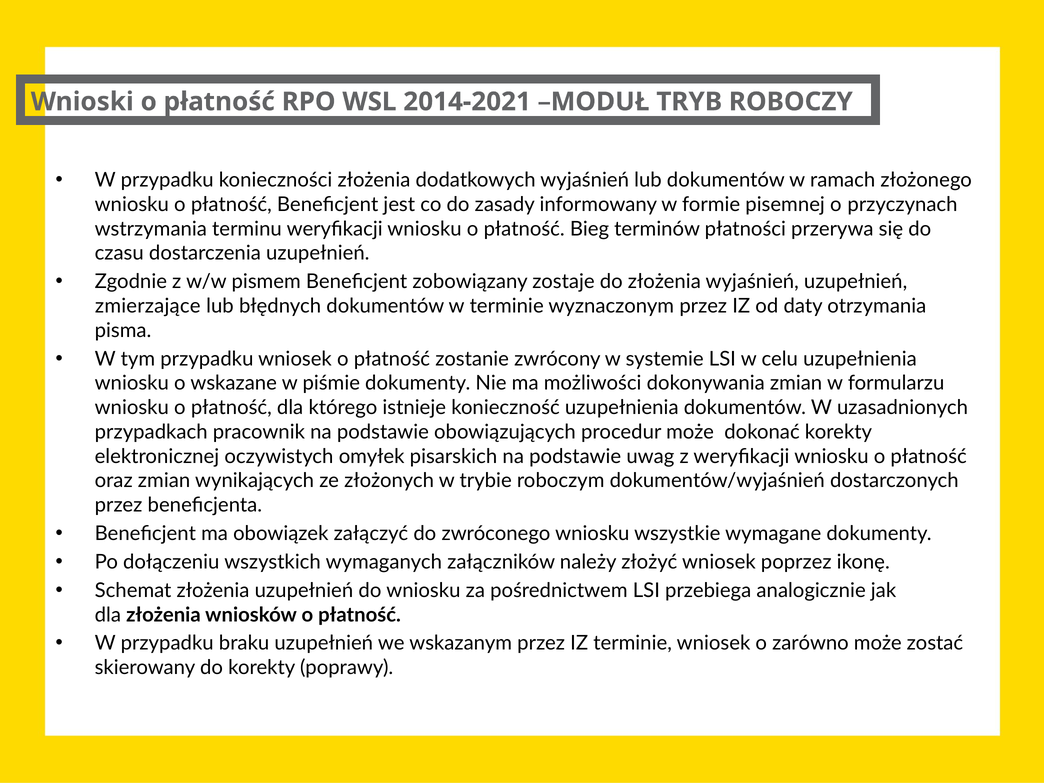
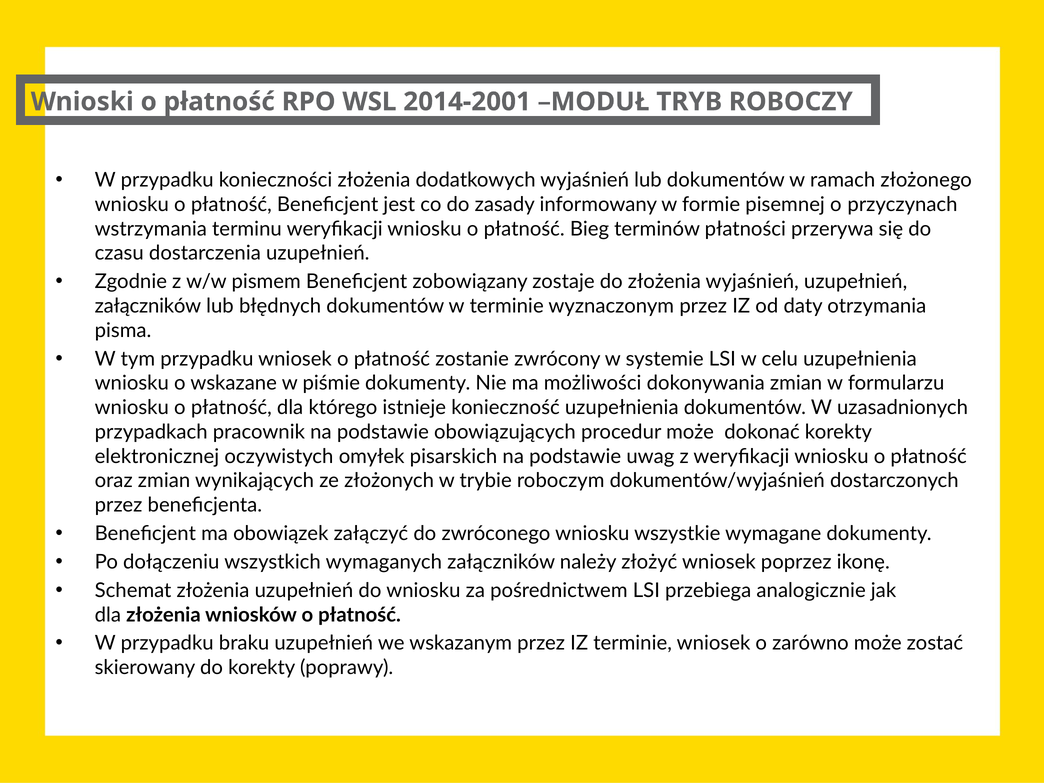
2014-2021: 2014-2021 -> 2014-2001
zmierzające at (148, 306): zmierzające -> załączników
